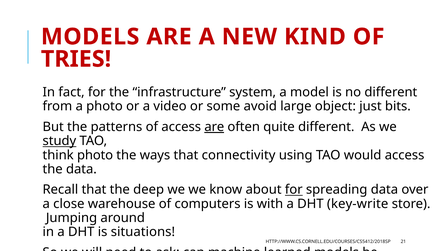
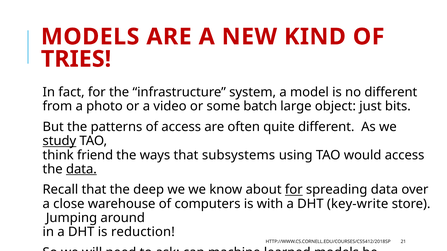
avoid: avoid -> batch
are at (214, 127) underline: present -> none
think photo: photo -> friend
connectivity: connectivity -> subsystems
data at (81, 169) underline: none -> present
situations: situations -> reduction
